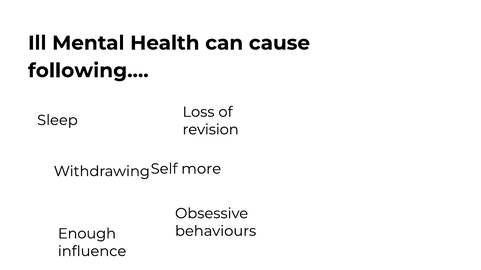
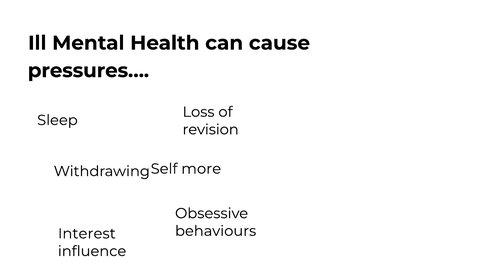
following…: following… -> pressures…
Enough: Enough -> Interest
